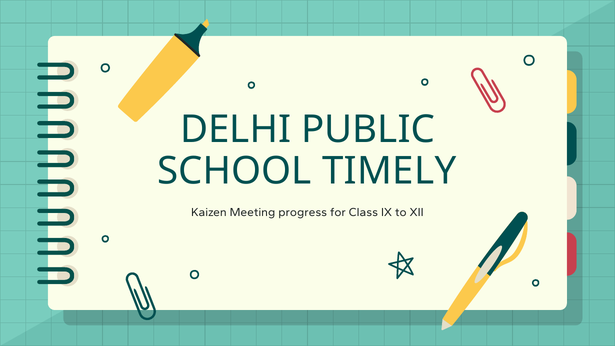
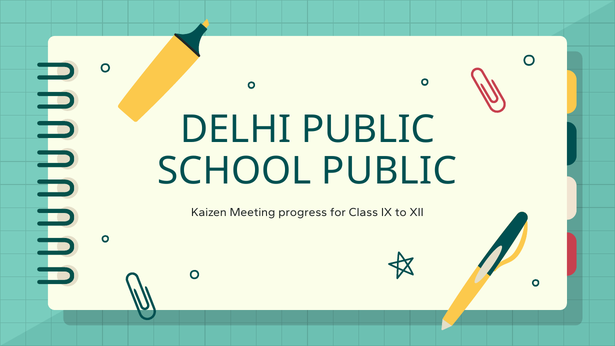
SCHOOL TIMELY: TIMELY -> PUBLIC
